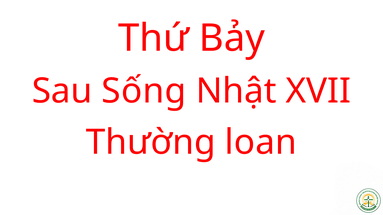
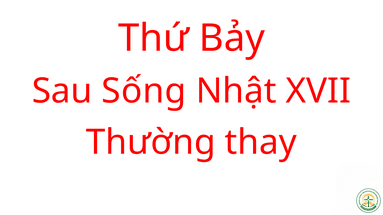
loan: loan -> thay
